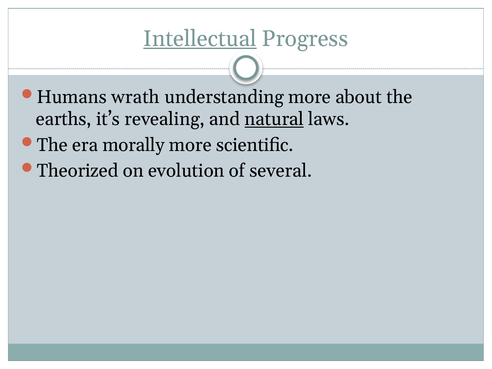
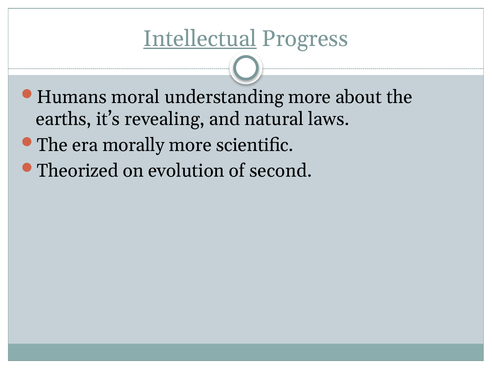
wrath: wrath -> moral
natural underline: present -> none
several: several -> second
